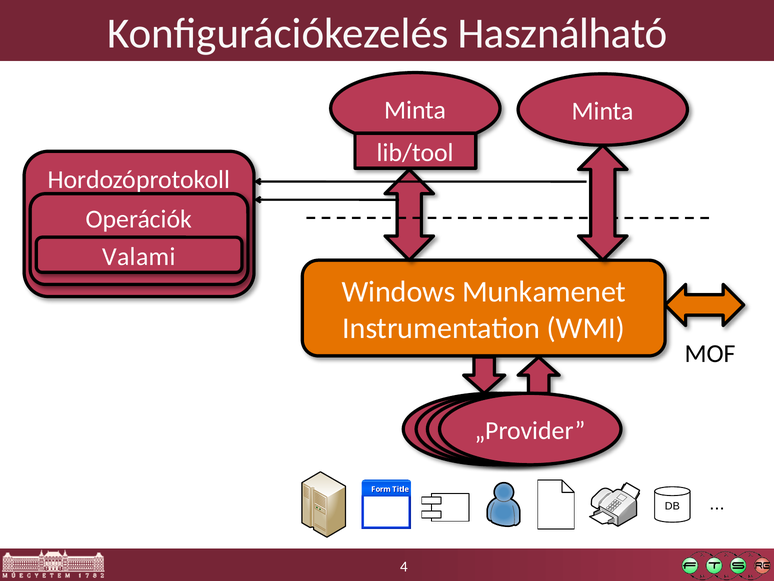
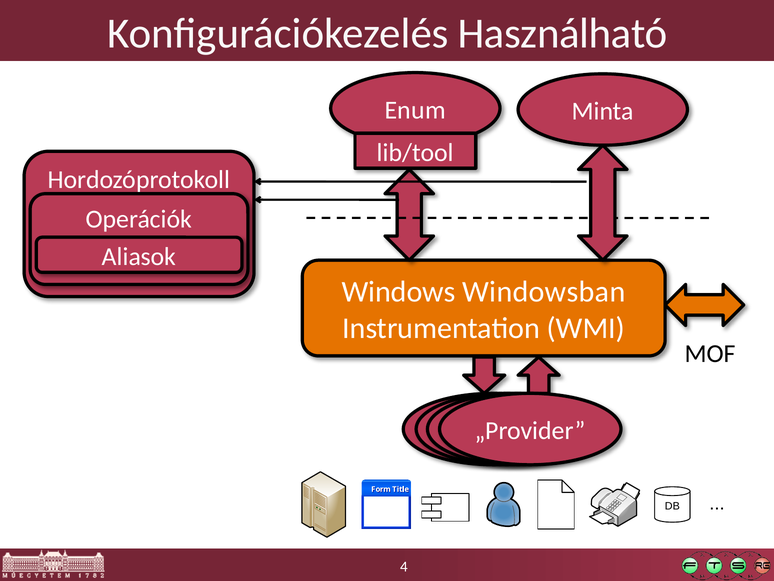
Minta at (415, 110): Minta -> Enum
Valami: Valami -> Aliasok
Munkamenet: Munkamenet -> Windowsban
